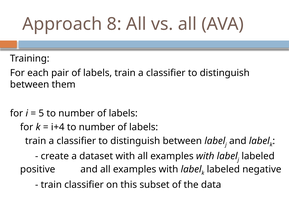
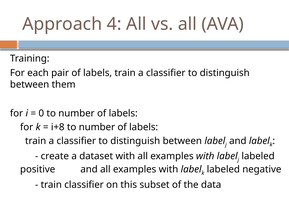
8: 8 -> 4
5: 5 -> 0
i+4: i+4 -> i+8
